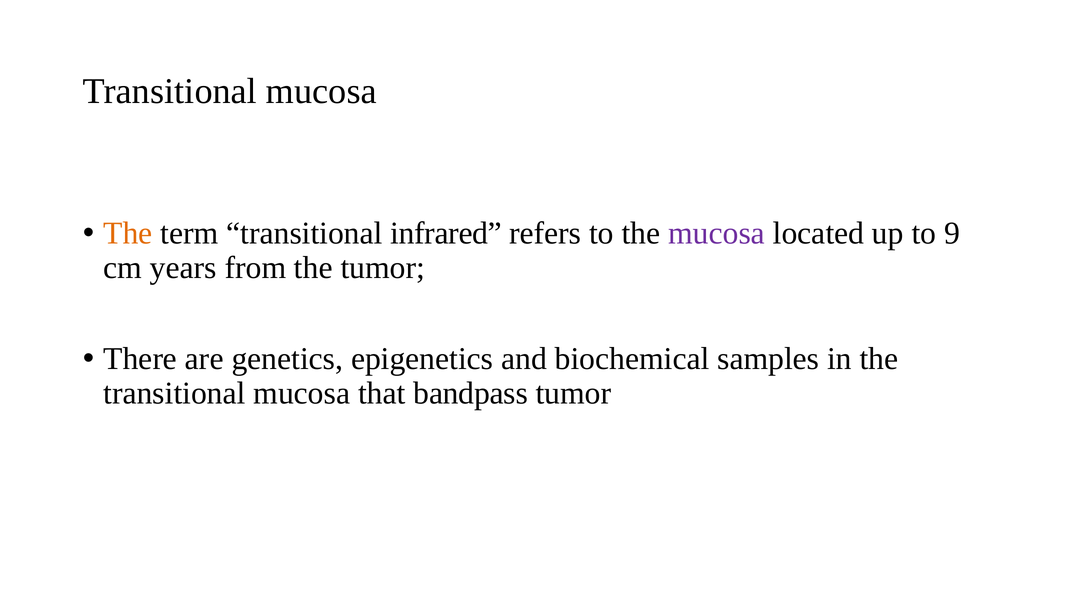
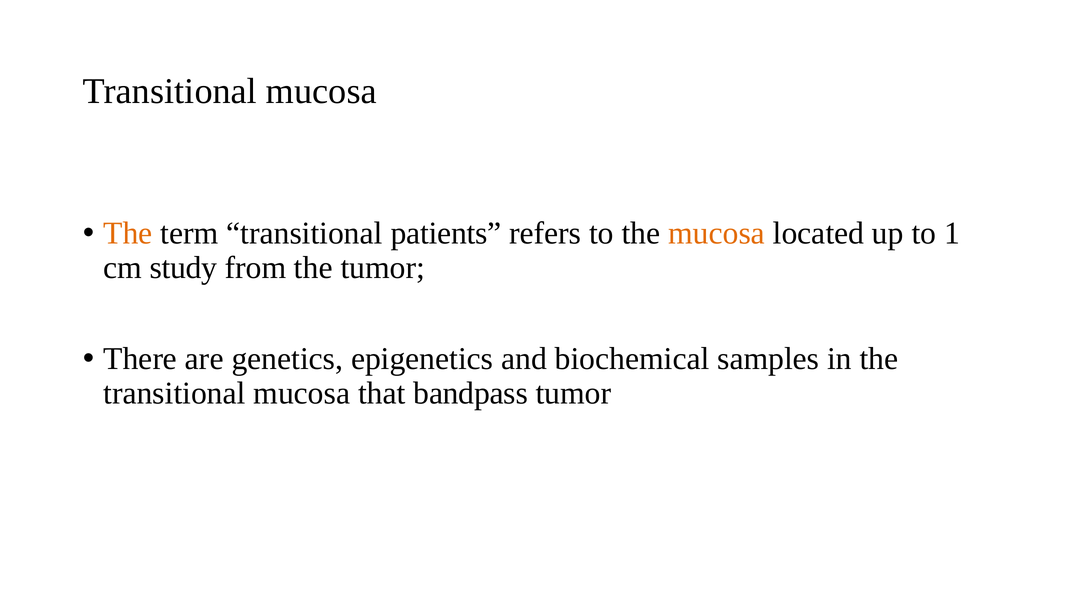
infrared: infrared -> patients
mucosa at (717, 233) colour: purple -> orange
9: 9 -> 1
years: years -> study
